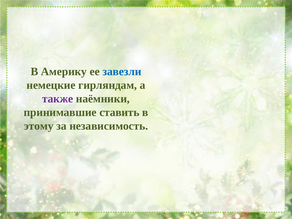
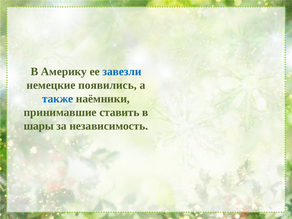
гирляндам: гирляндам -> появились
также colour: purple -> blue
этому: этому -> шары
